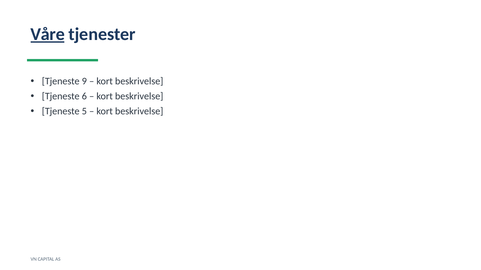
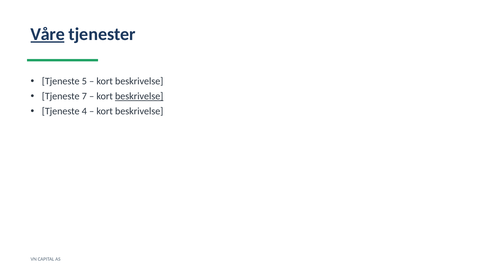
9: 9 -> 5
6: 6 -> 7
beskrivelse at (139, 97) underline: none -> present
5: 5 -> 4
